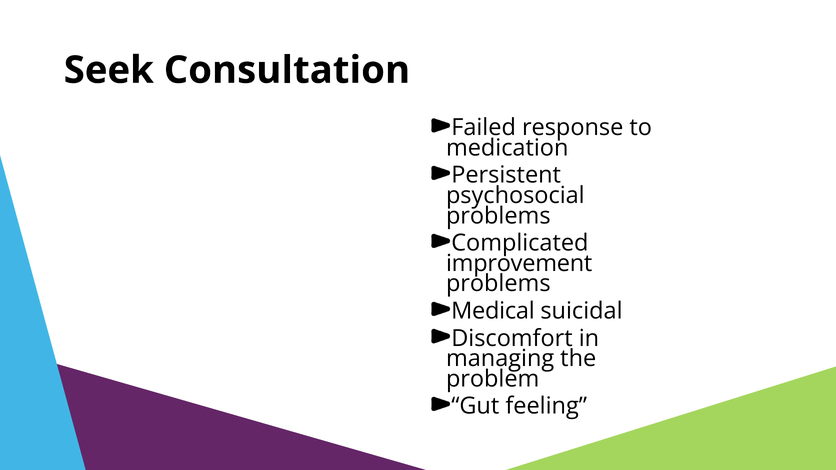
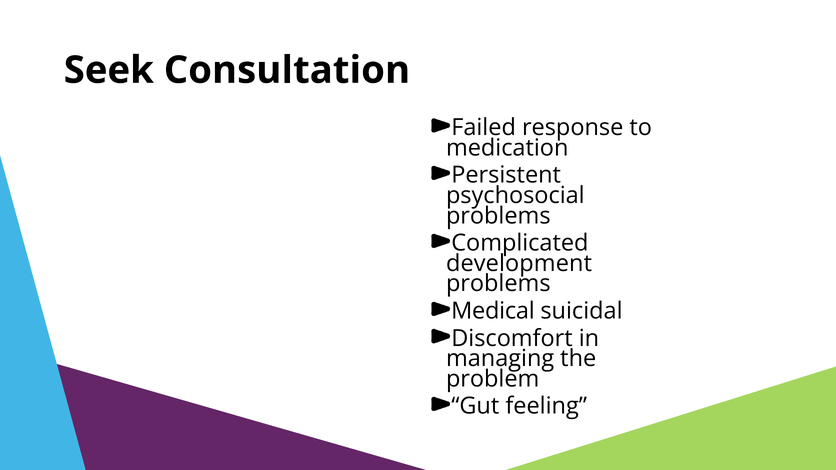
improvement: improvement -> development
